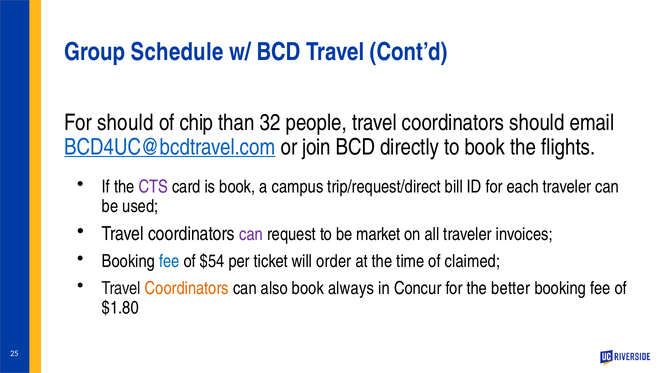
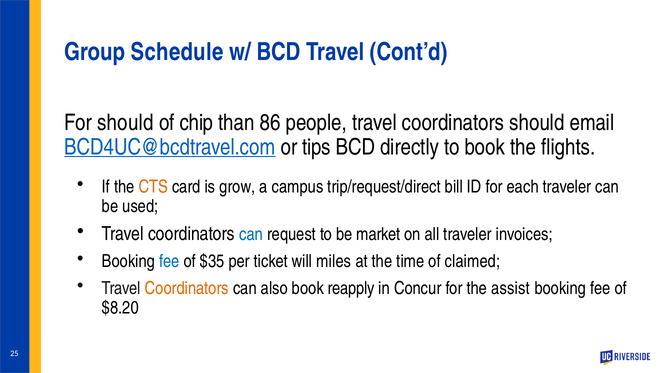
32: 32 -> 86
join: join -> tips
CTS colour: purple -> orange
is book: book -> grow
can at (251, 234) colour: purple -> blue
$54: $54 -> $35
order: order -> miles
always: always -> reapply
better: better -> assist
$1.80: $1.80 -> $8.20
